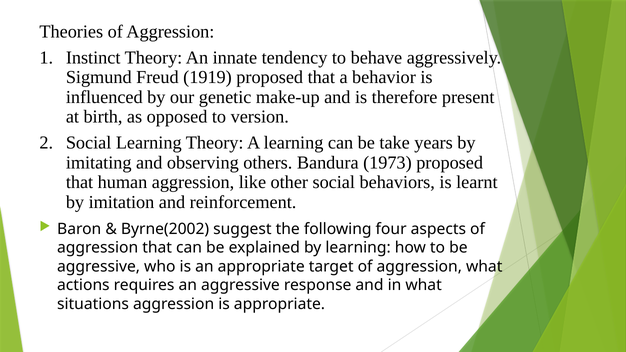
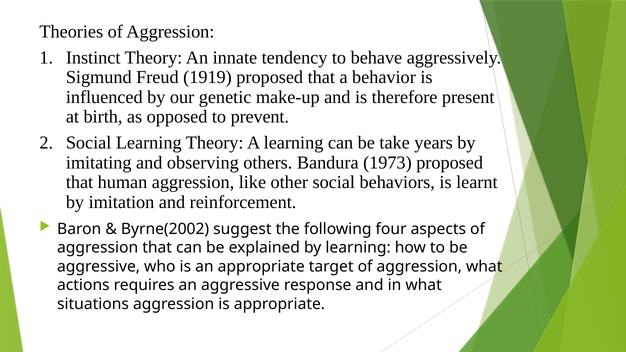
version: version -> prevent
